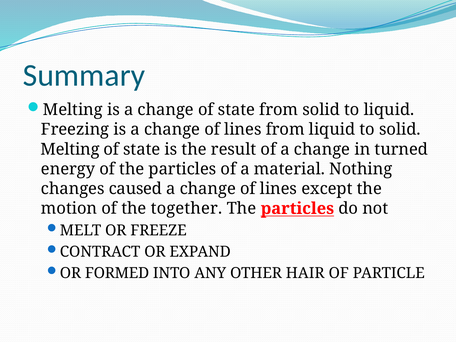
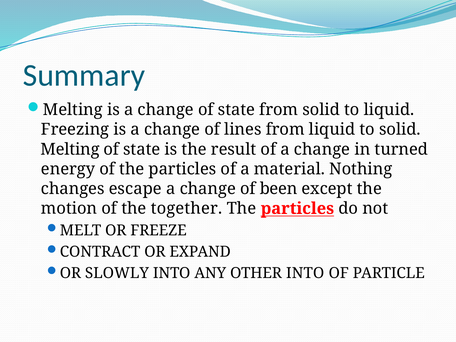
caused: caused -> escape
lines at (279, 189): lines -> been
FORMED: FORMED -> SLOWLY
OTHER HAIR: HAIR -> INTO
